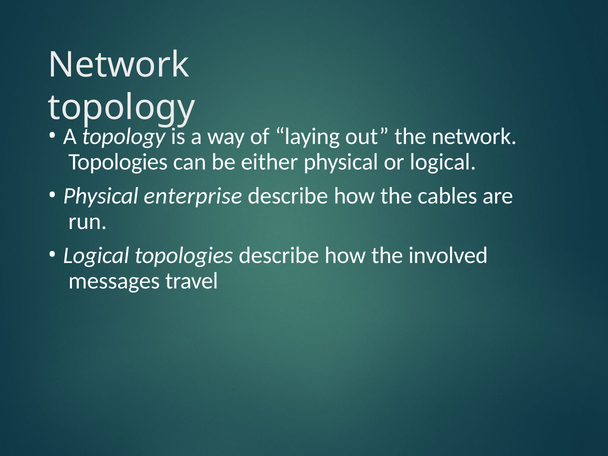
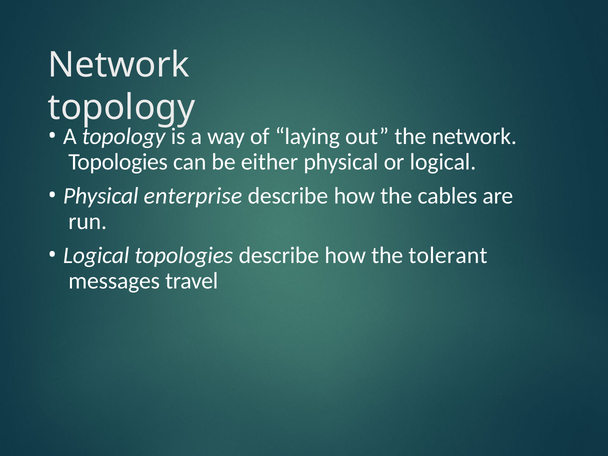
involved: involved -> tolerant
